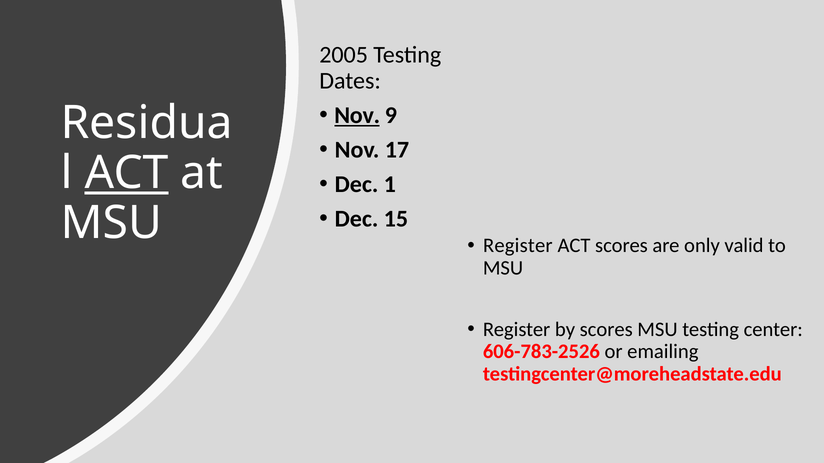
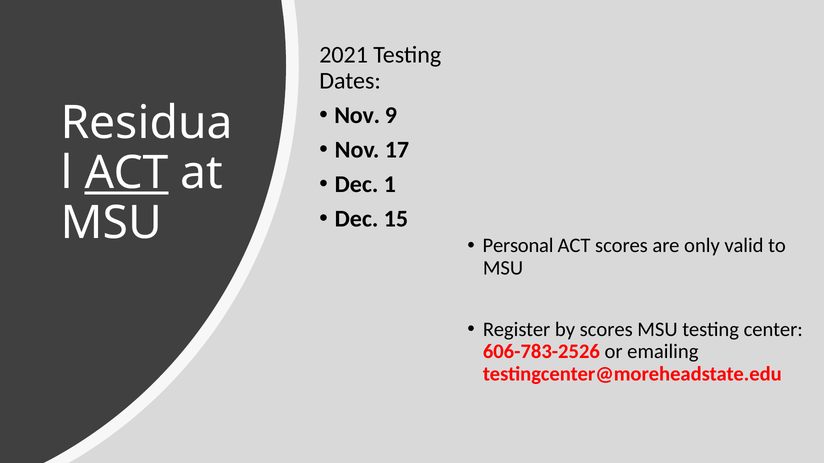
2005: 2005 -> 2021
Nov at (357, 116) underline: present -> none
Register at (518, 246): Register -> Personal
